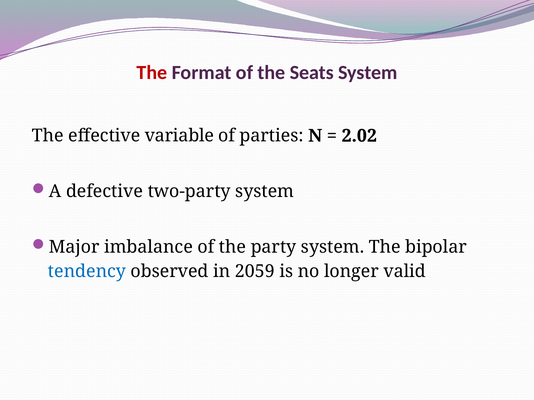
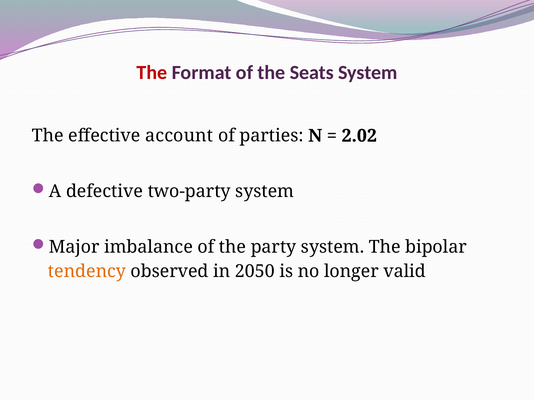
variable: variable -> account
tendency colour: blue -> orange
2059: 2059 -> 2050
